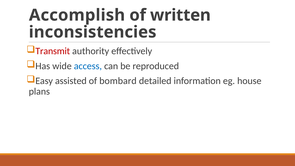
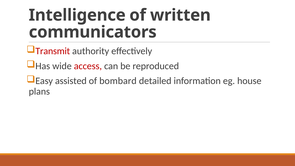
Accomplish: Accomplish -> Intelligence
inconsistencies: inconsistencies -> communicators
access colour: blue -> red
